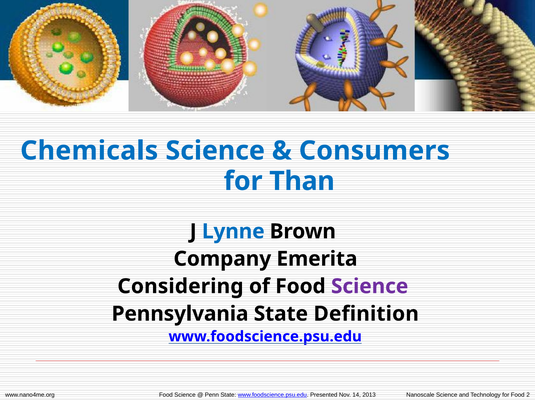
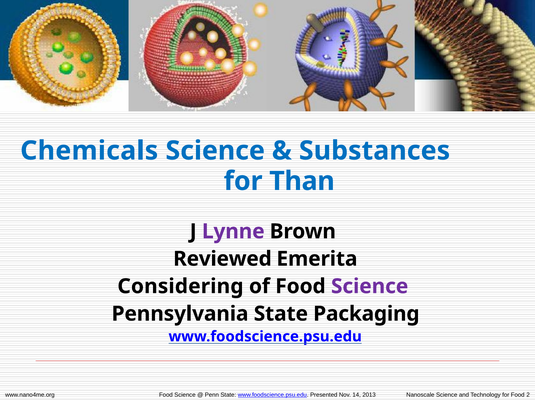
Consumers: Consumers -> Substances
Lynne colour: blue -> purple
Company: Company -> Reviewed
Definition: Definition -> Packaging
